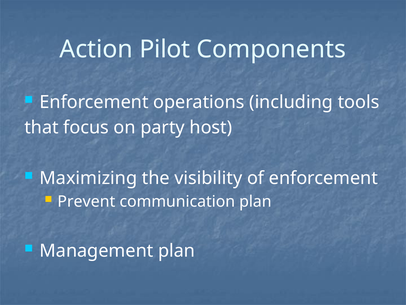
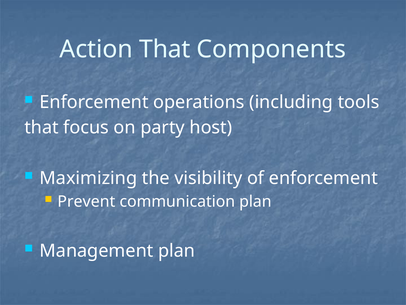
Action Pilot: Pilot -> That
